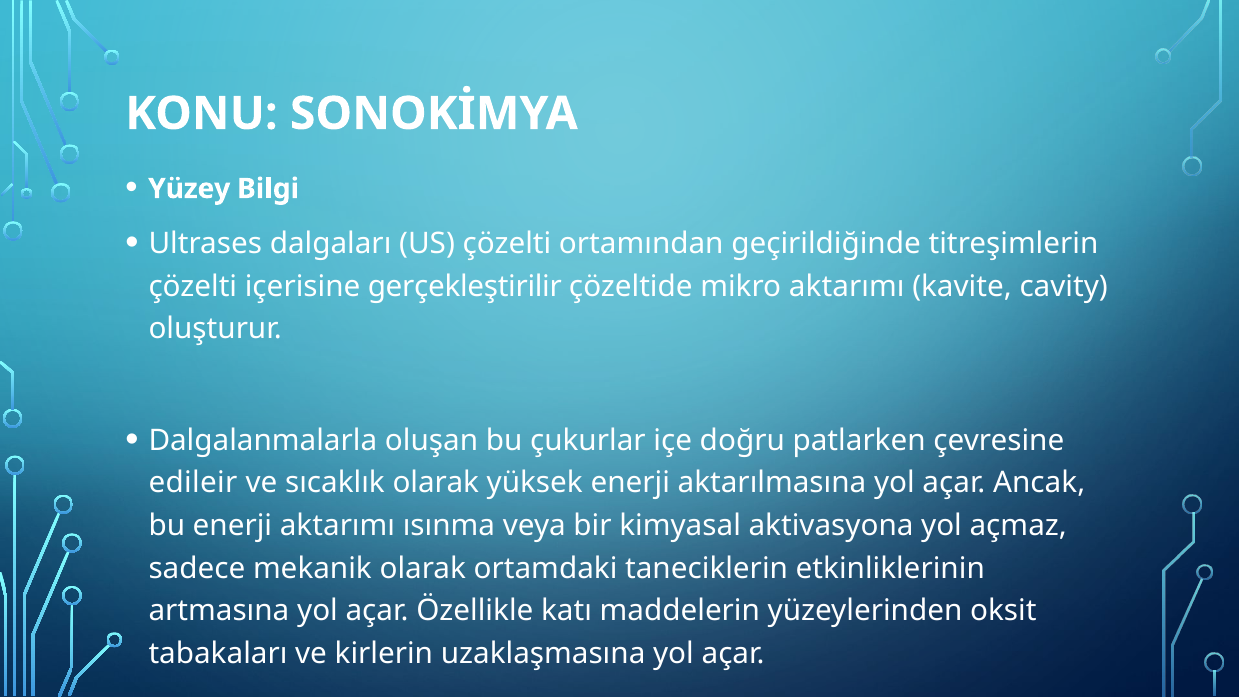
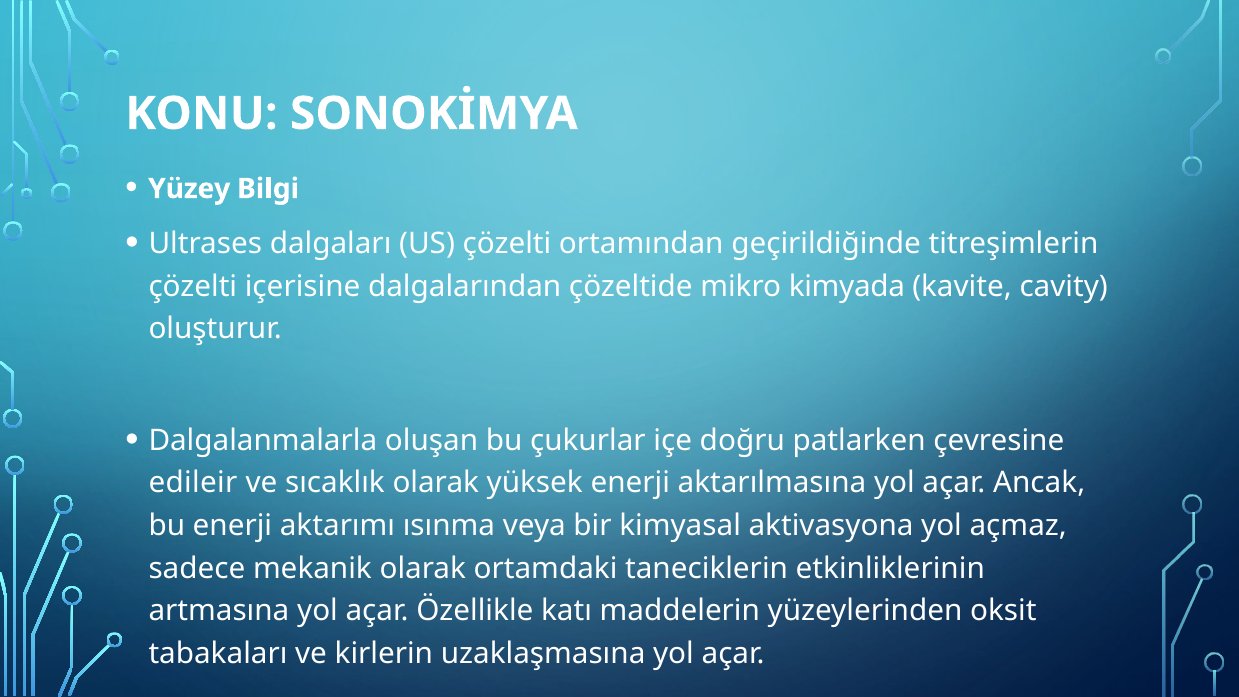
gerçekleştirilir: gerçekleştirilir -> dalgalarından
mikro aktarımı: aktarımı -> kimyada
